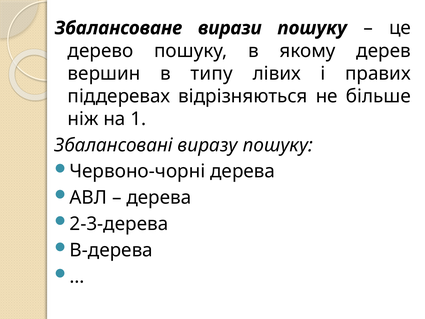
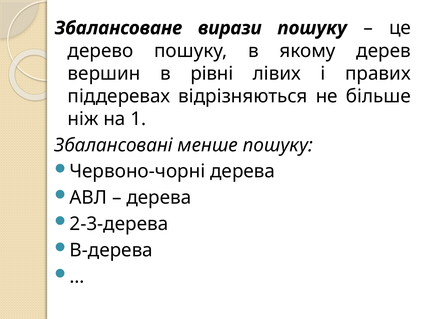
типу: типу -> рівні
виразу: виразу -> менше
